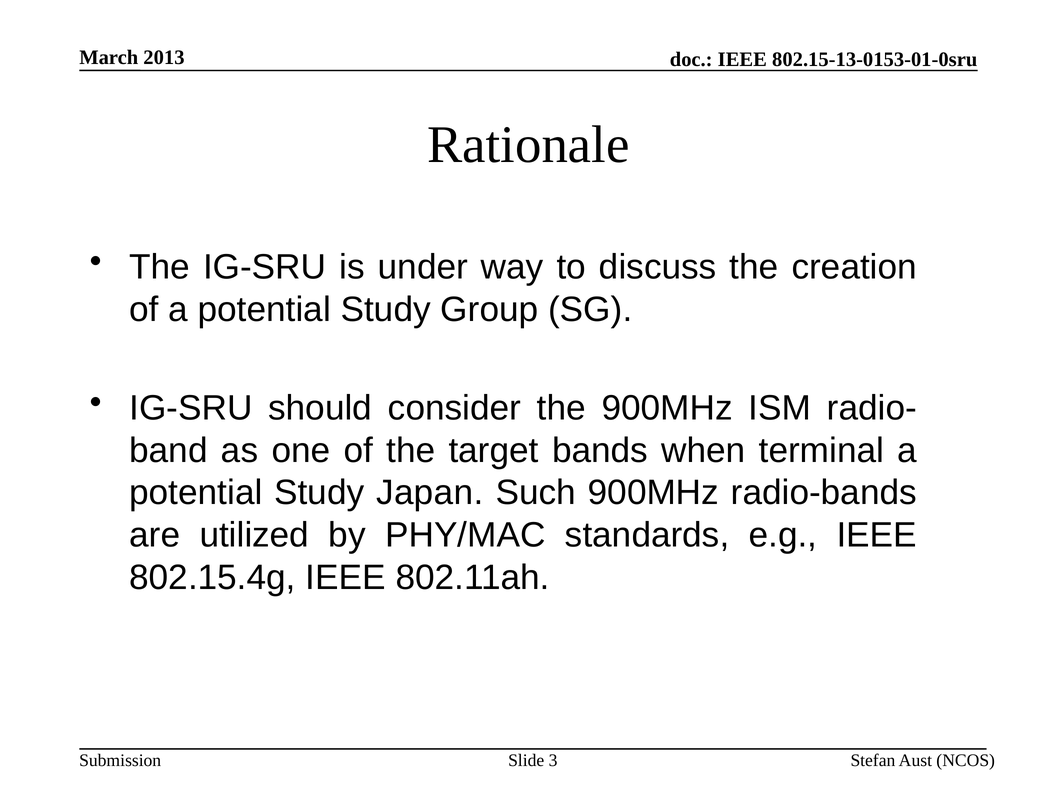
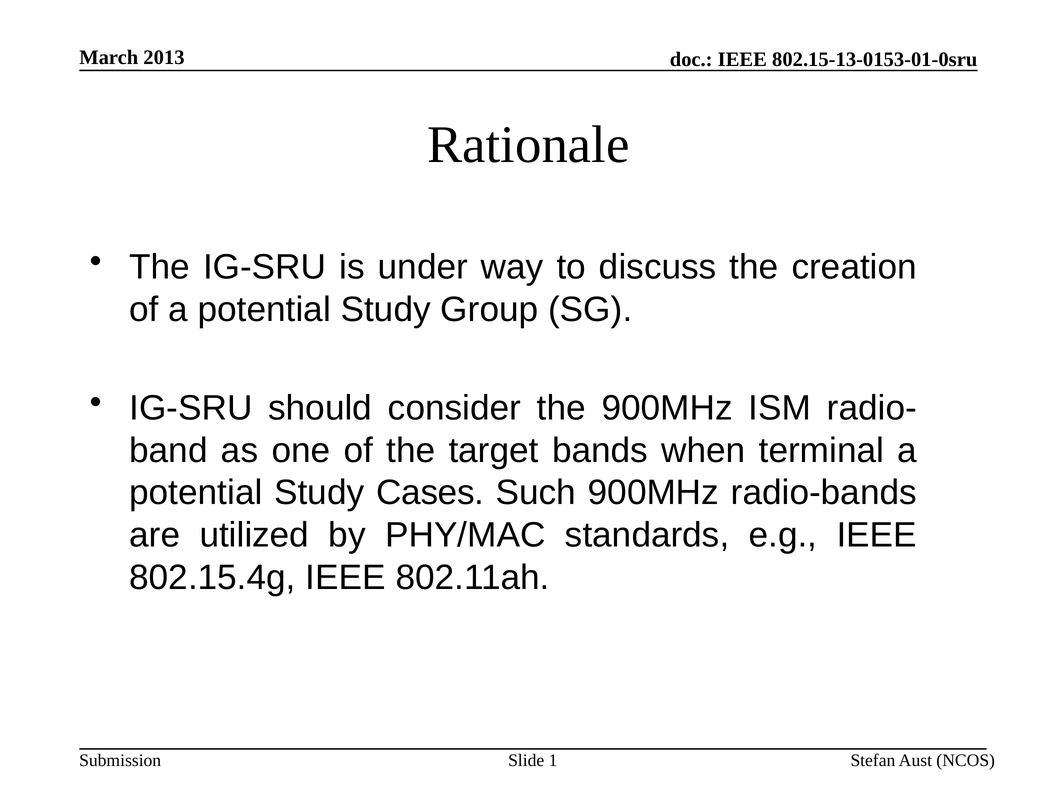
Japan: Japan -> Cases
3: 3 -> 1
